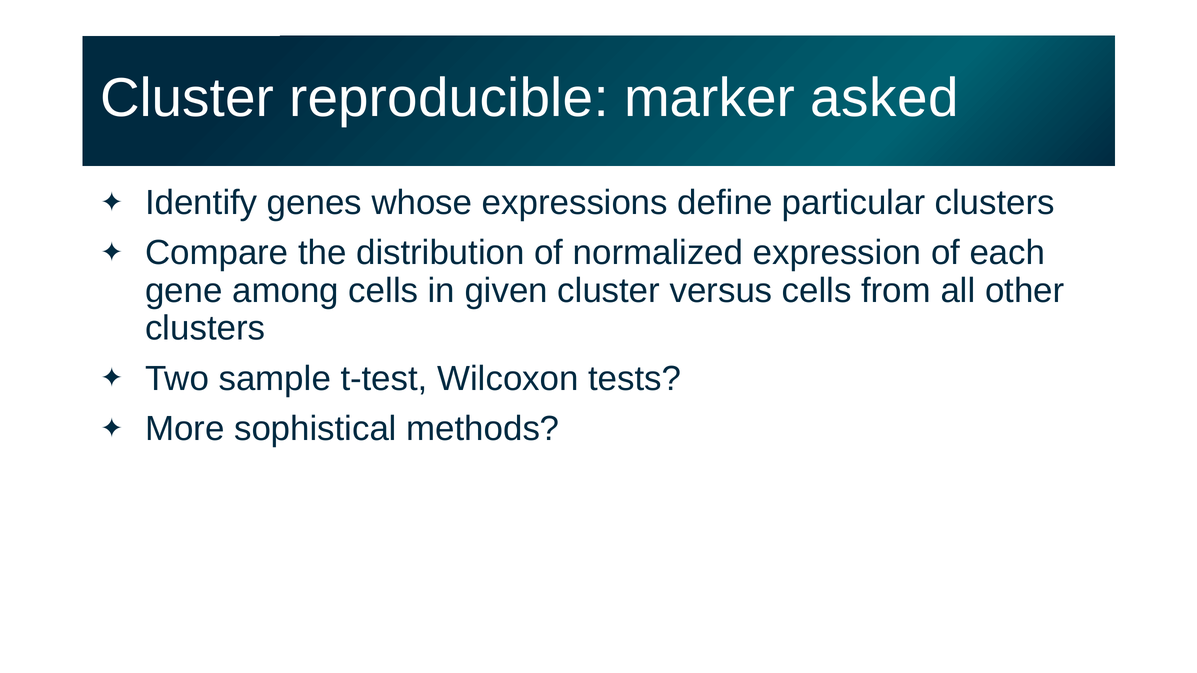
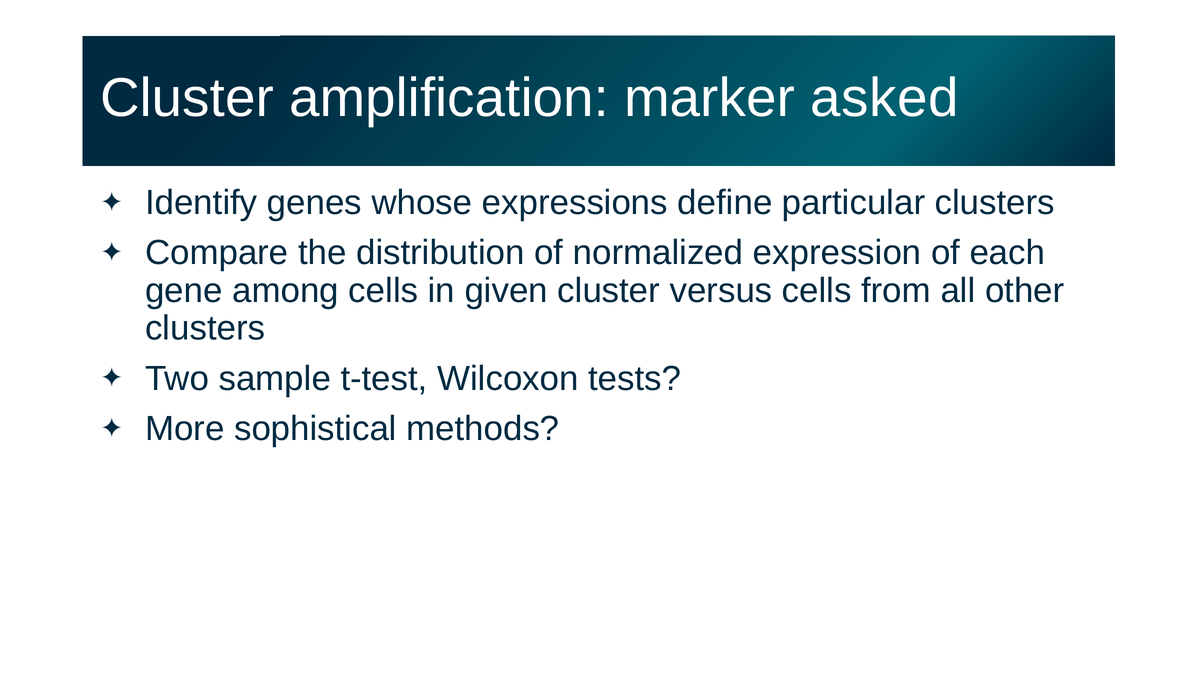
reproducible: reproducible -> amplification
